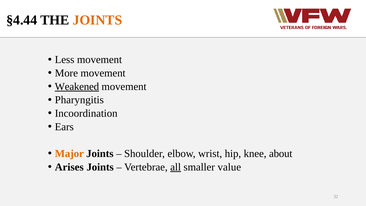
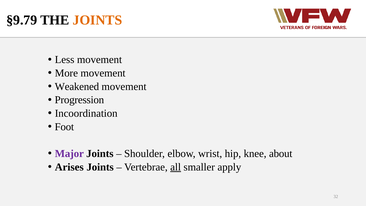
§4.44: §4.44 -> §9.79
Weakened underline: present -> none
Pharyngitis: Pharyngitis -> Progression
Ears: Ears -> Foot
Major colour: orange -> purple
value: value -> apply
